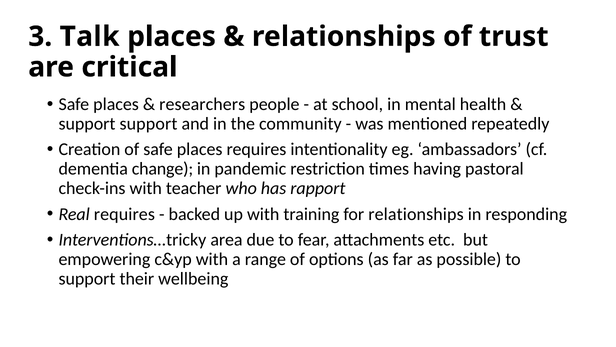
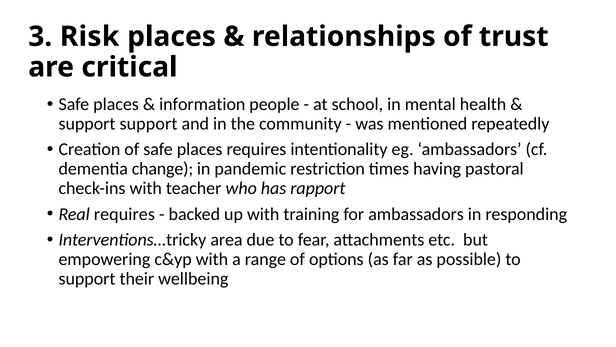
Talk: Talk -> Risk
researchers: researchers -> information
for relationships: relationships -> ambassadors
